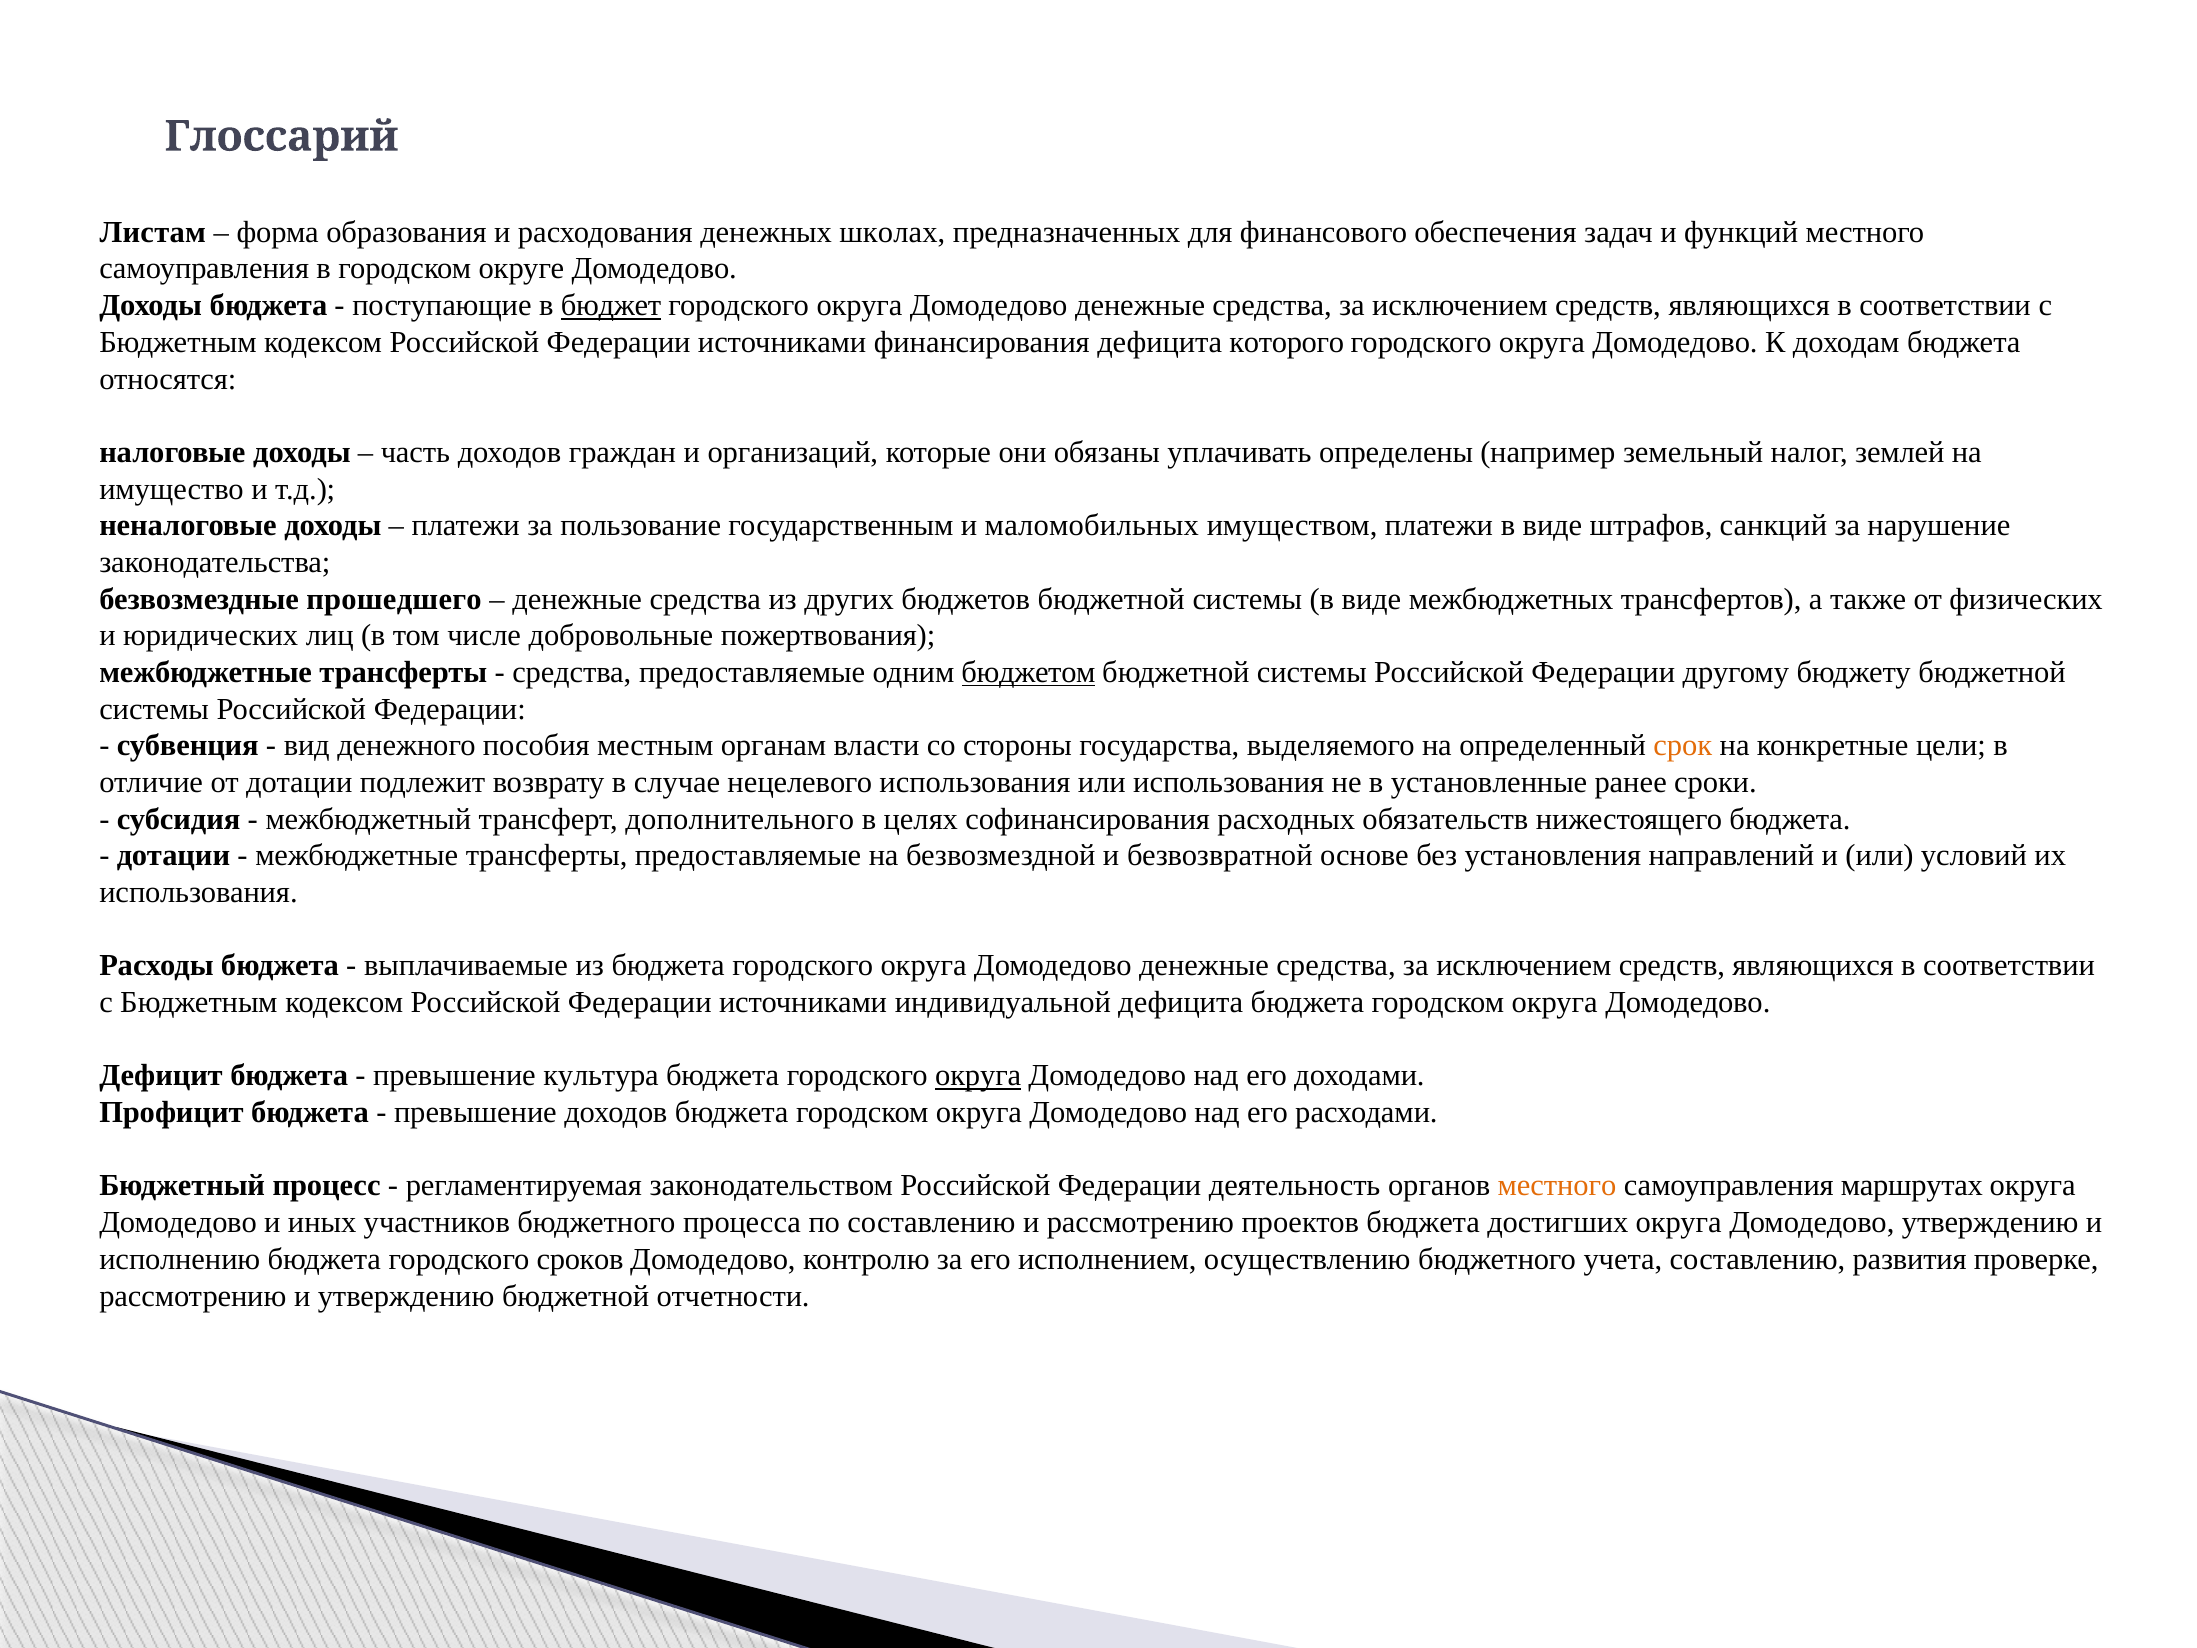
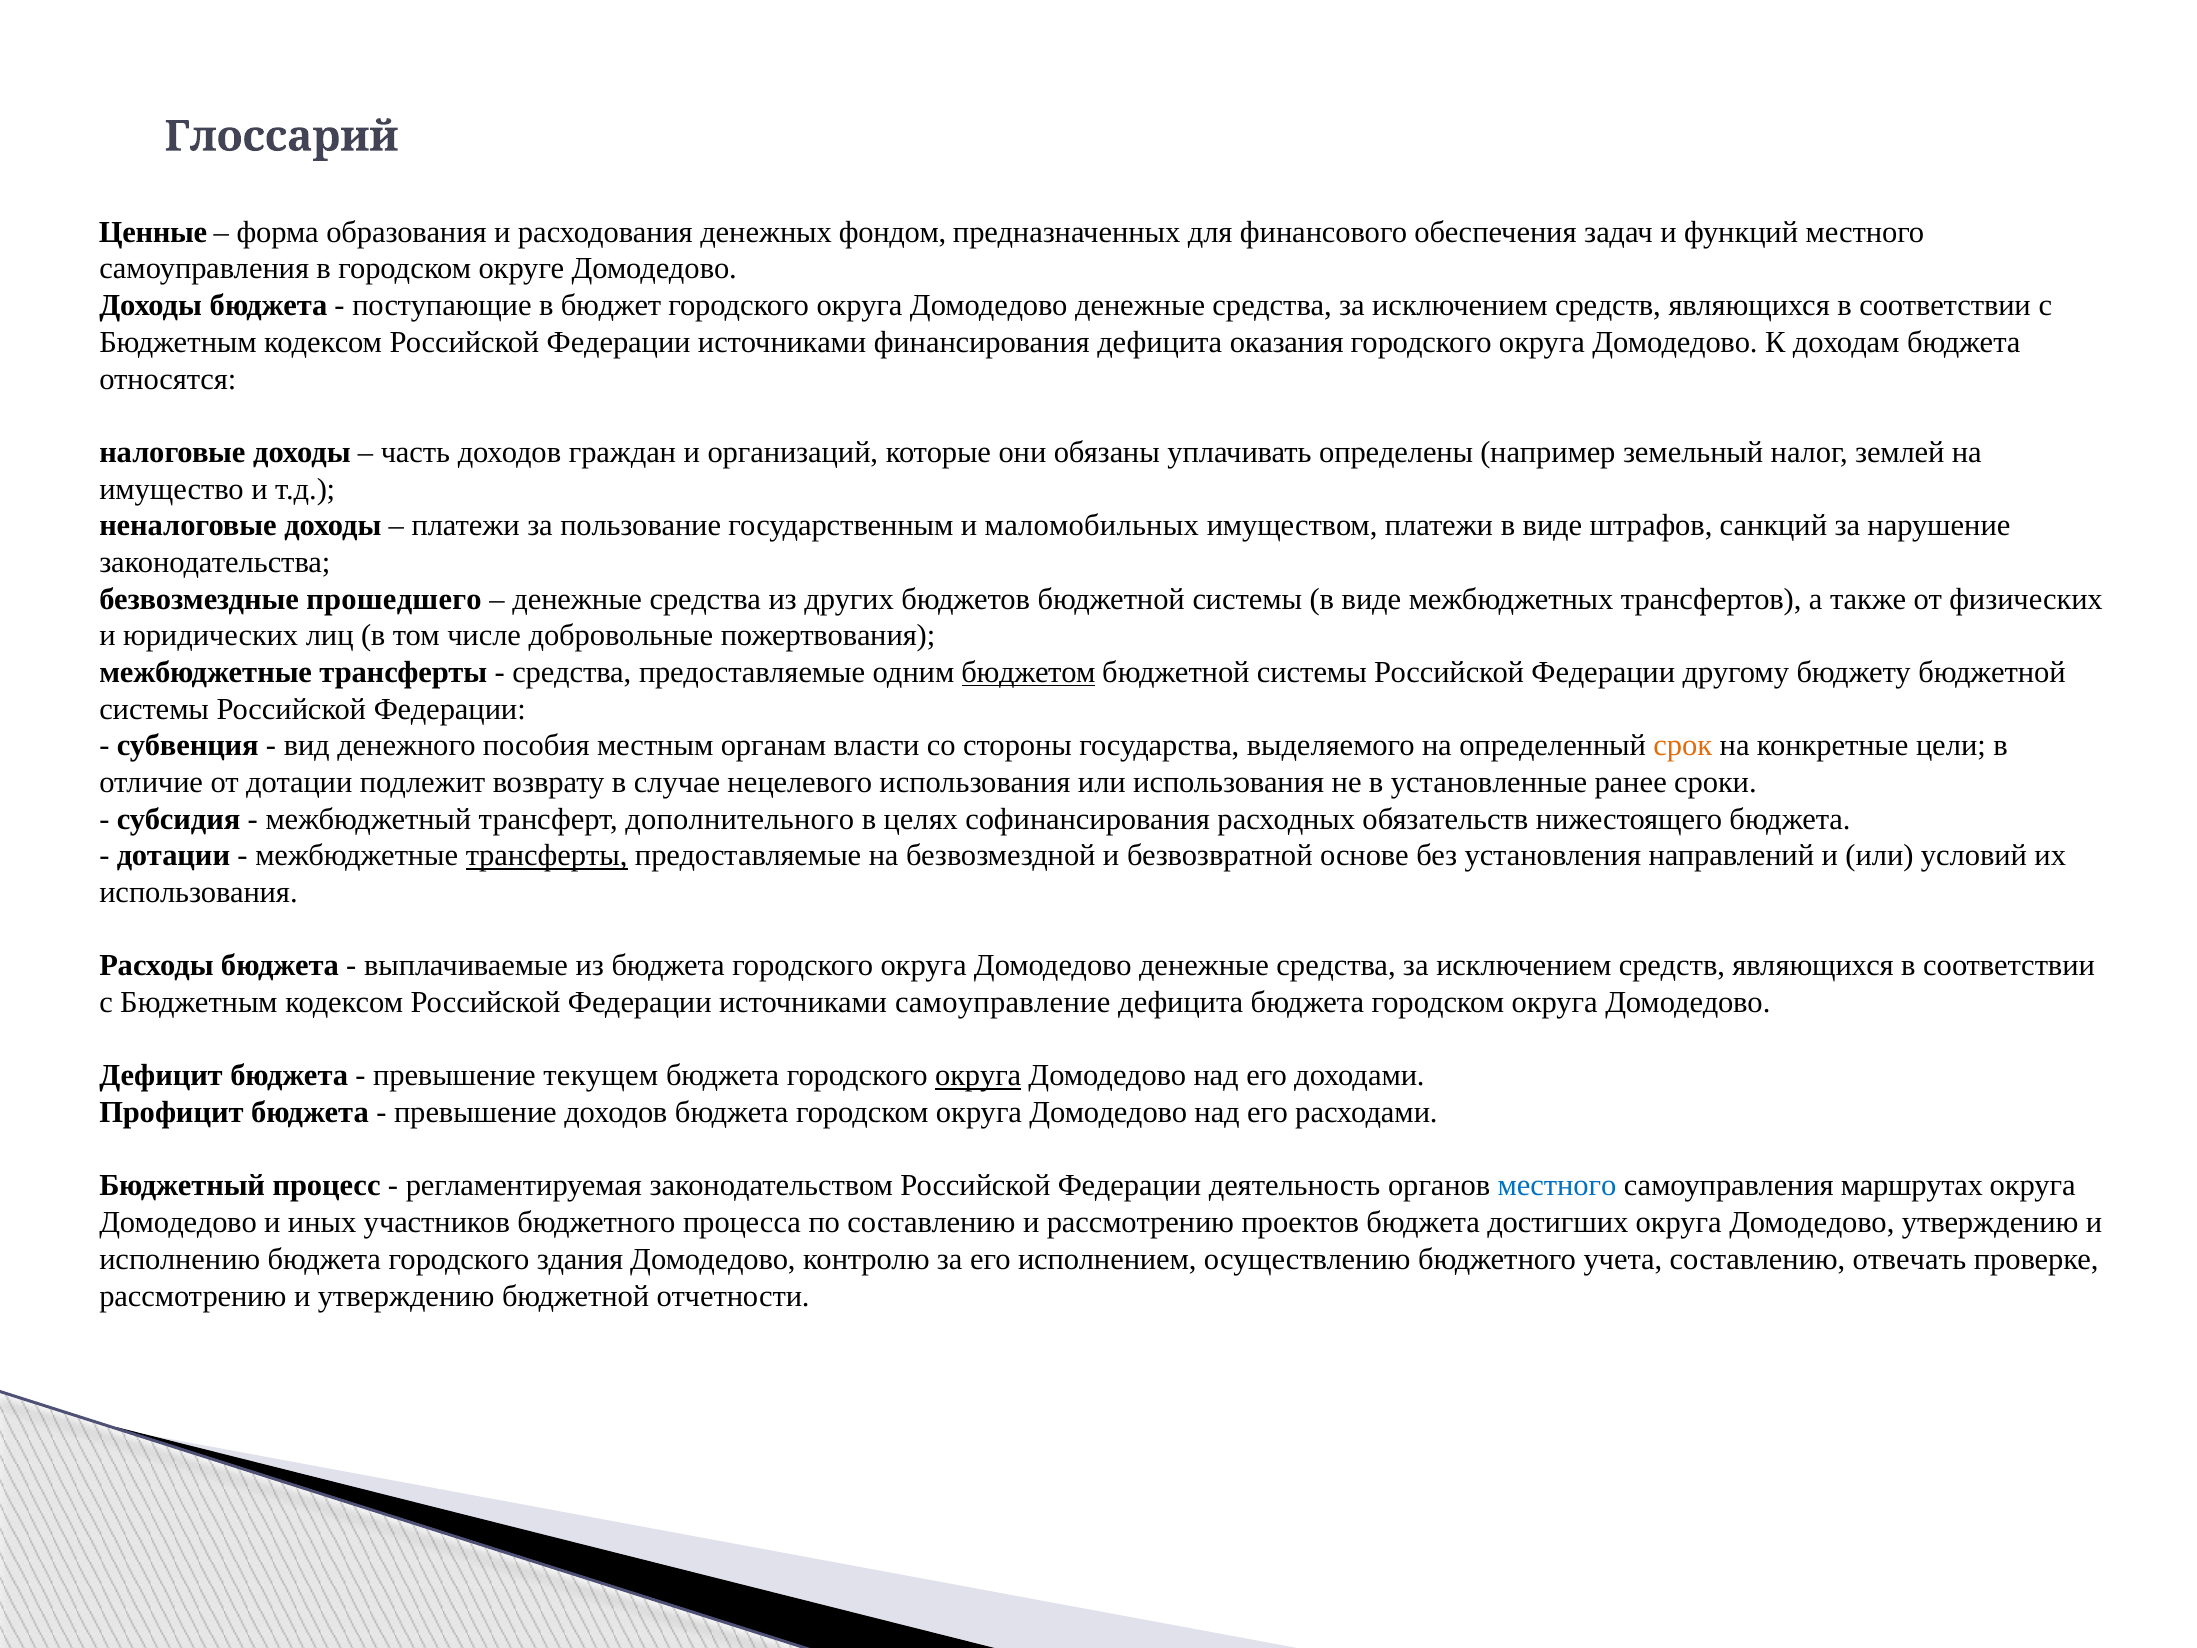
Листам: Листам -> Ценные
школах: школах -> фондом
бюджет underline: present -> none
которого: которого -> оказания
трансферты at (547, 856) underline: none -> present
индивидуальной: индивидуальной -> самоуправление
культура: культура -> текущем
местного at (1557, 1186) colour: orange -> blue
сроков: сроков -> здания
развития: развития -> отвечать
